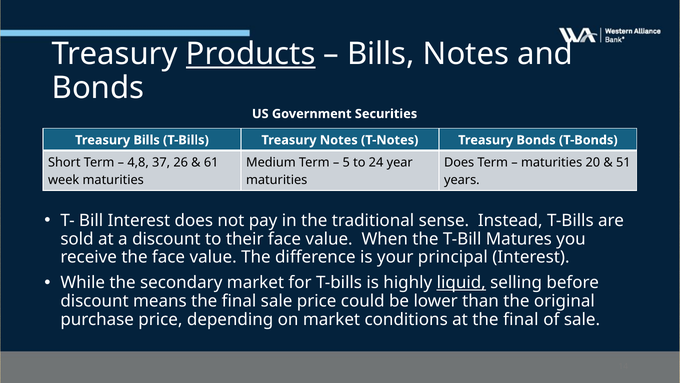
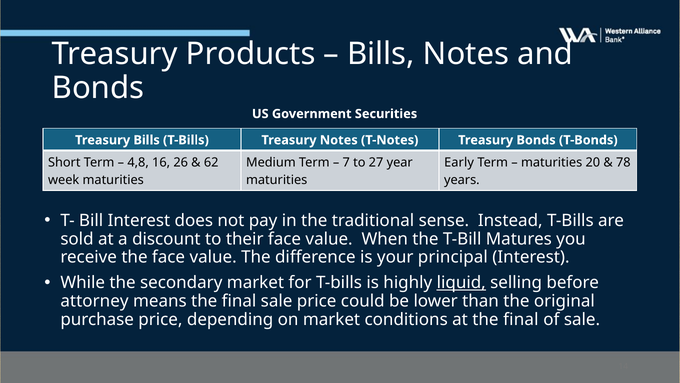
Products underline: present -> none
37: 37 -> 16
61: 61 -> 62
5: 5 -> 7
24: 24 -> 27
Does at (459, 162): Does -> Early
51: 51 -> 78
discount at (95, 301): discount -> attorney
